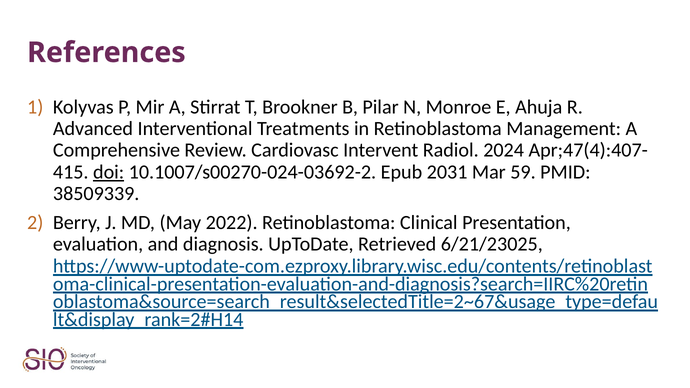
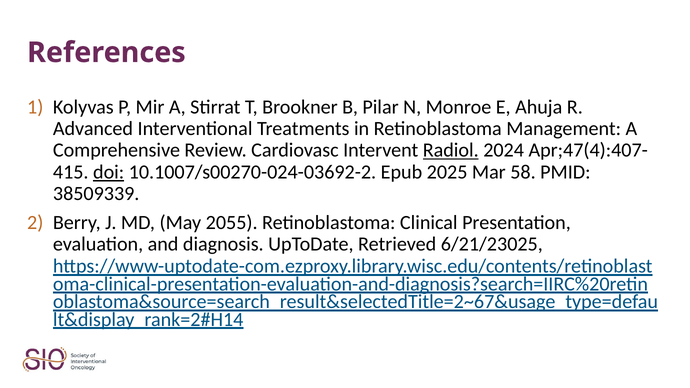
Radiol underline: none -> present
2031: 2031 -> 2025
59: 59 -> 58
2022: 2022 -> 2055
